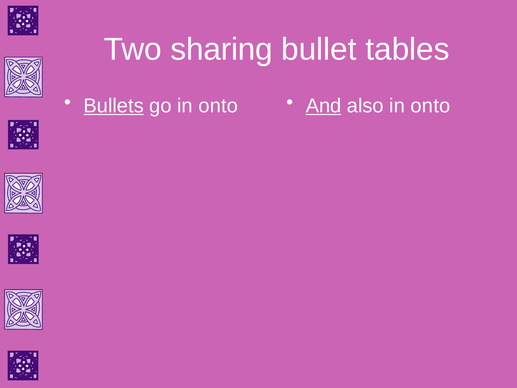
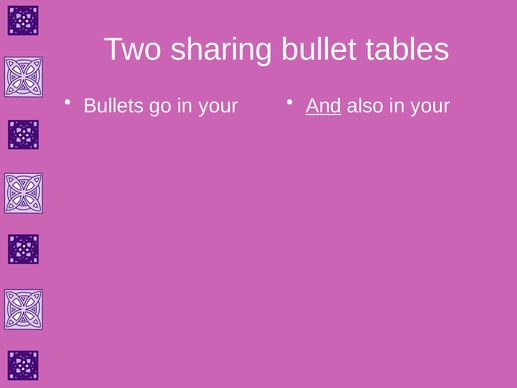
Bullets underline: present -> none
go in onto: onto -> your
also in onto: onto -> your
